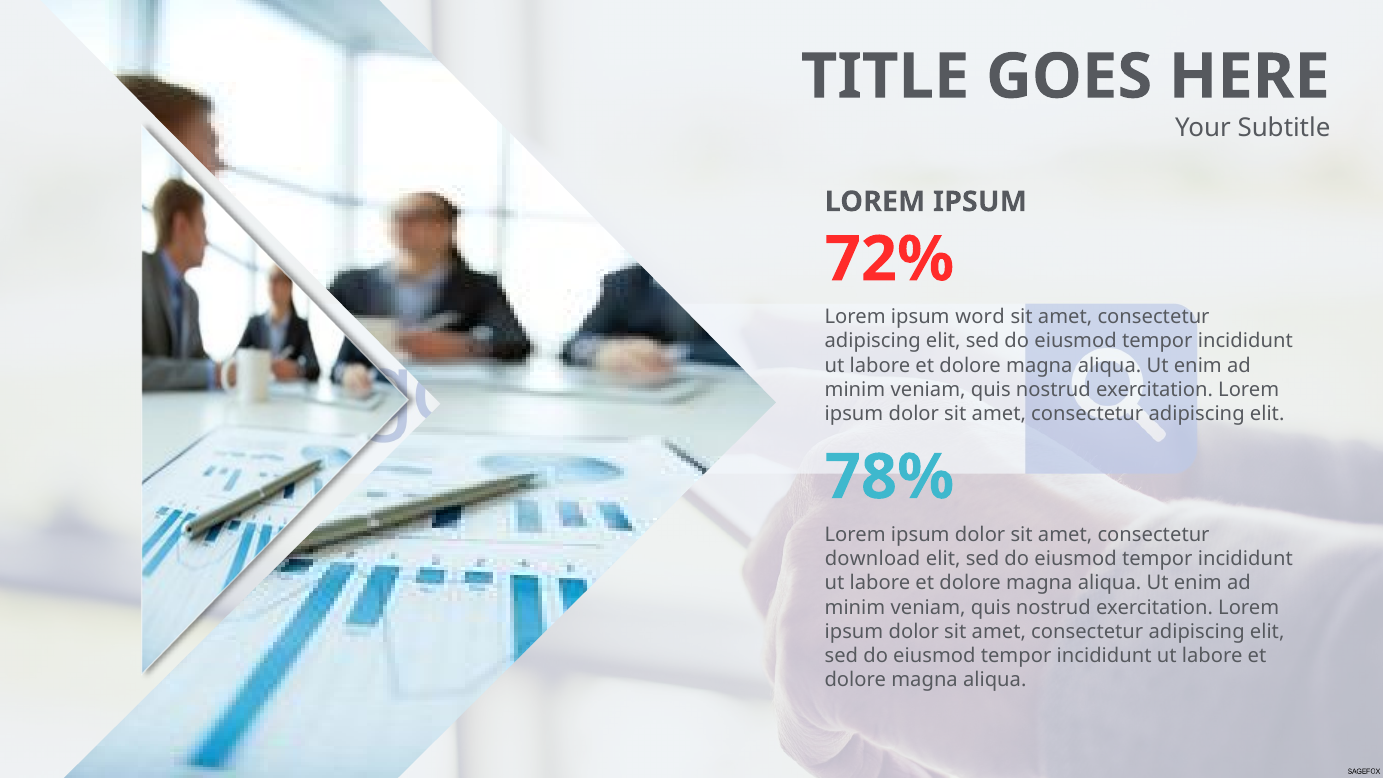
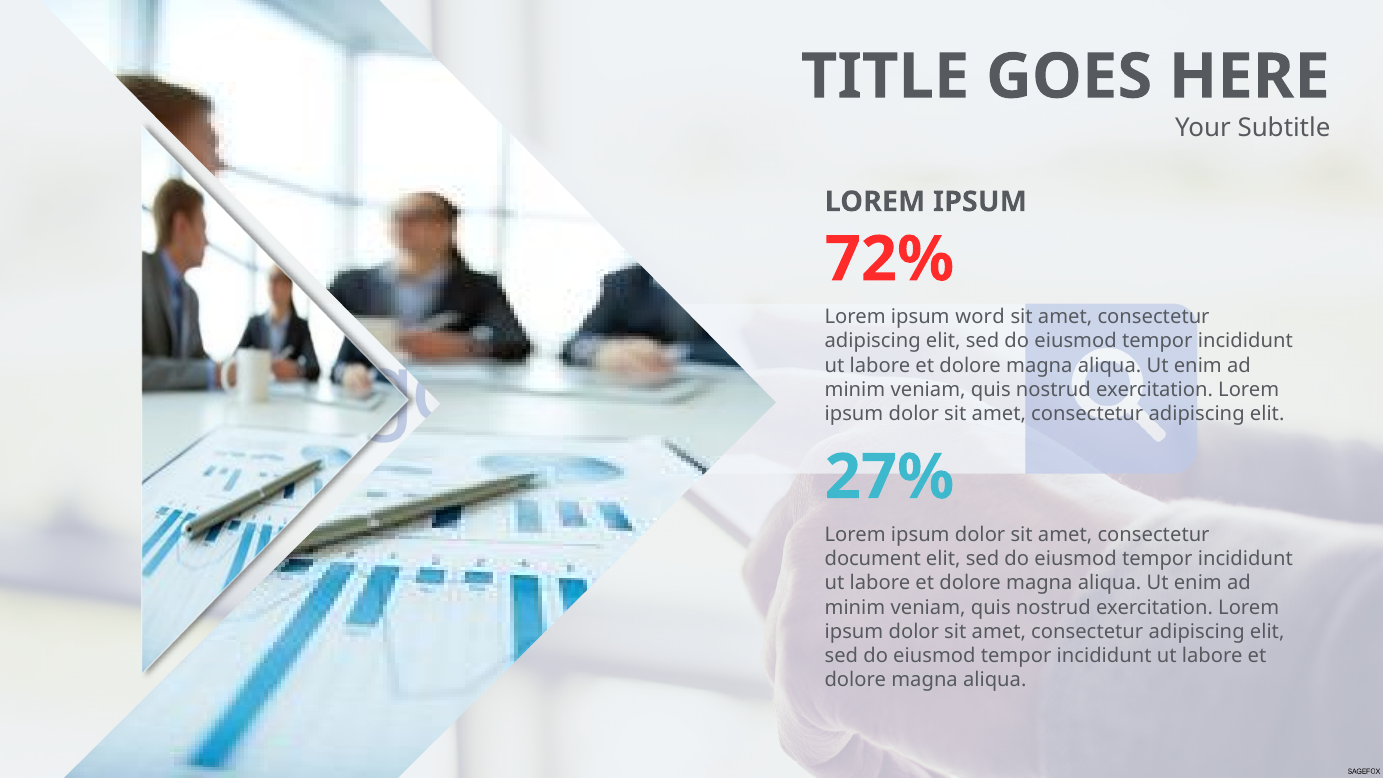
78%: 78% -> 27%
download: download -> document
